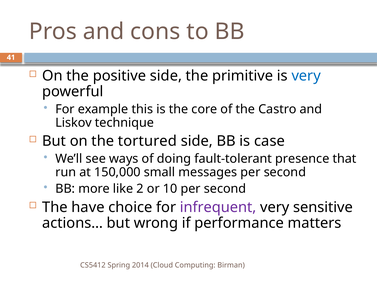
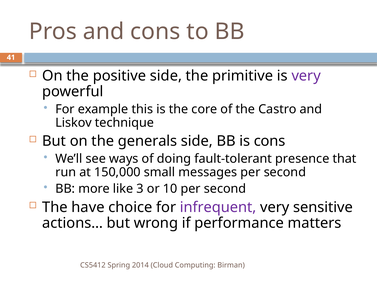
very at (306, 76) colour: blue -> purple
tortured: tortured -> generals
is case: case -> cons
2: 2 -> 3
